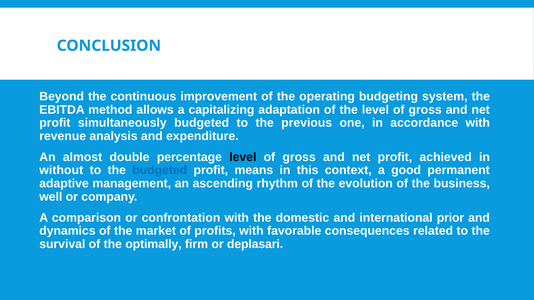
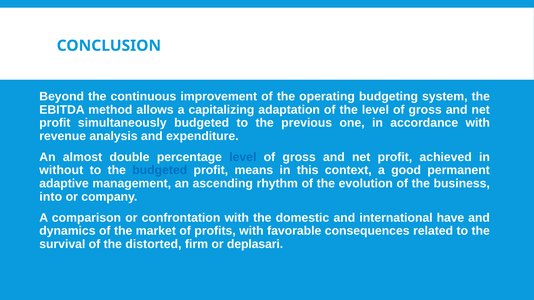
level at (243, 157) colour: black -> blue
well: well -> into
prior: prior -> have
optimally: optimally -> distorted
